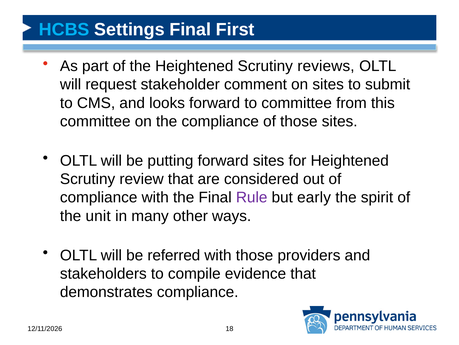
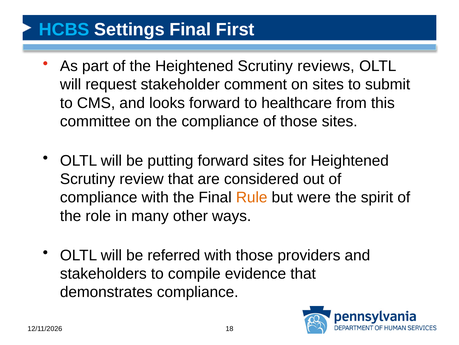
to committee: committee -> healthcare
Rule colour: purple -> orange
early: early -> were
unit: unit -> role
